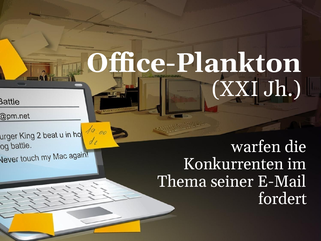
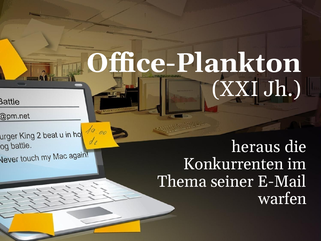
warfen: warfen -> heraus
fordert: fordert -> warfen
